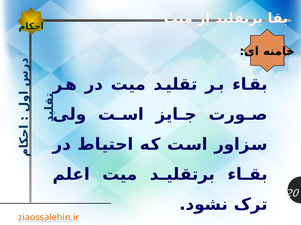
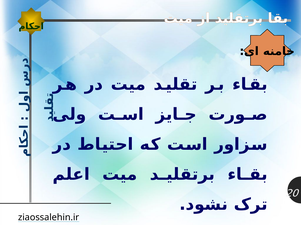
ziaossalehin.ir colour: orange -> black
